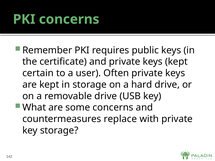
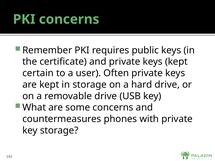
replace: replace -> phones
